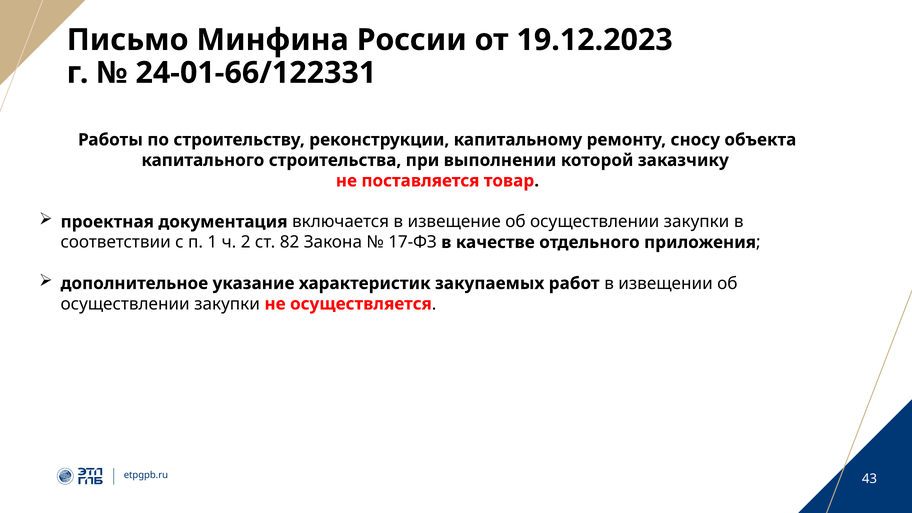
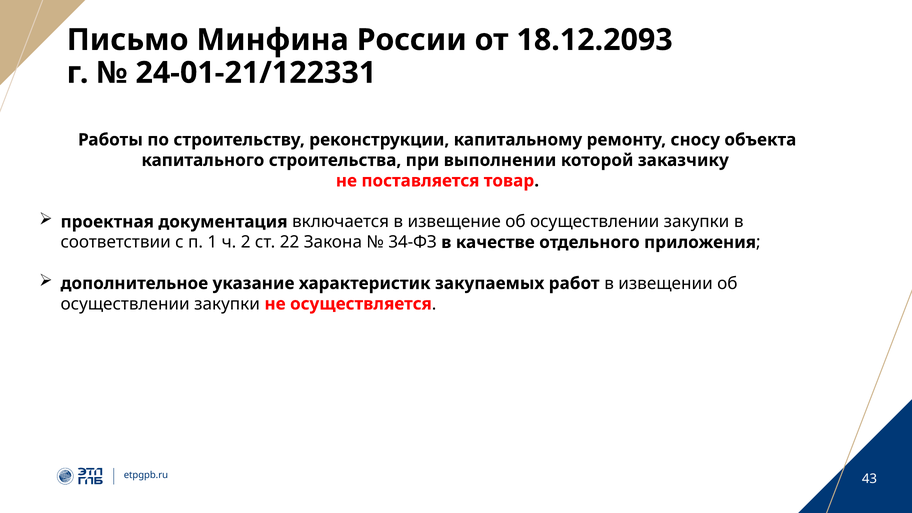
19.12.2023: 19.12.2023 -> 18.12.2093
24-01-66/122331: 24-01-66/122331 -> 24-01-21/122331
82: 82 -> 22
17-ФЗ: 17-ФЗ -> 34-ФЗ
